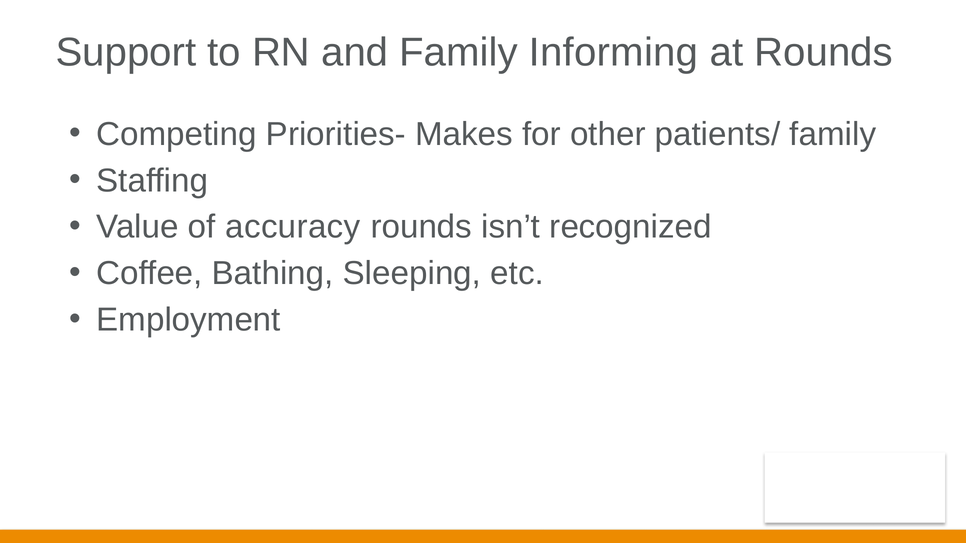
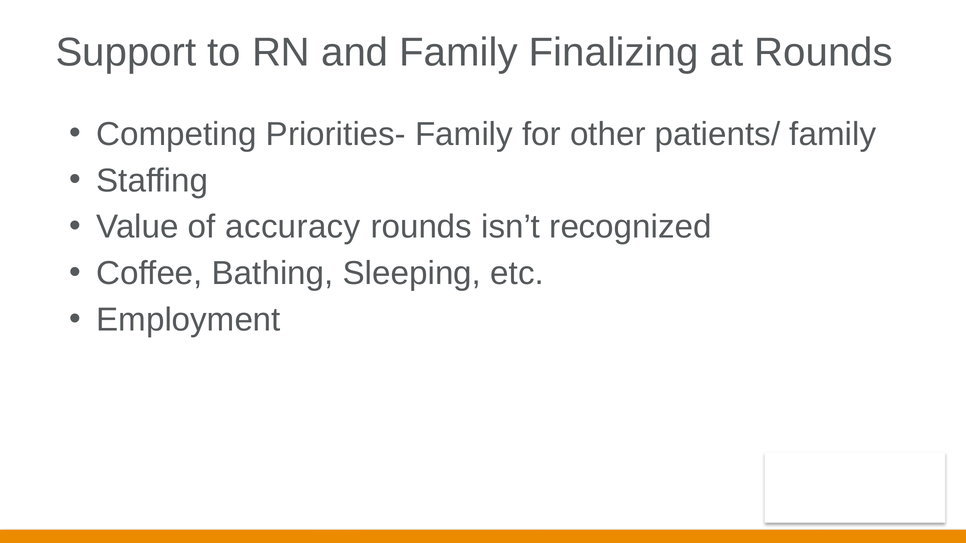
Informing: Informing -> Finalizing
Priorities- Makes: Makes -> Family
